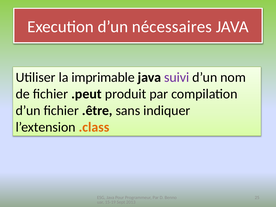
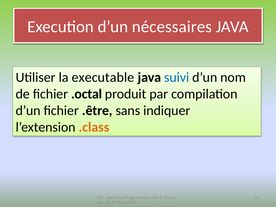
imprimable: imprimable -> executable
suivi colour: purple -> blue
.peut: .peut -> .octal
